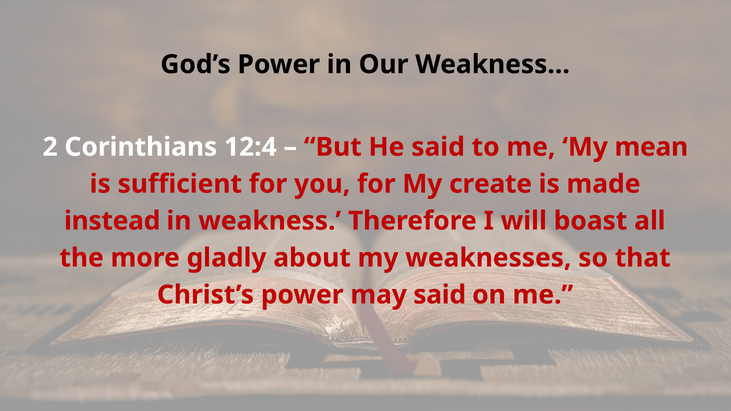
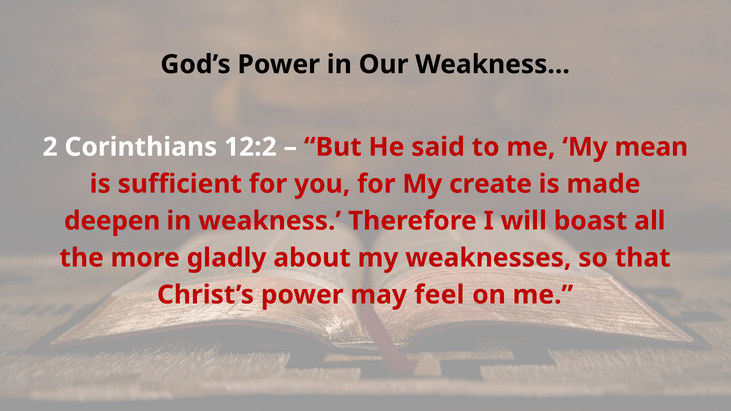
12:4: 12:4 -> 12:2
instead: instead -> deepen
may said: said -> feel
